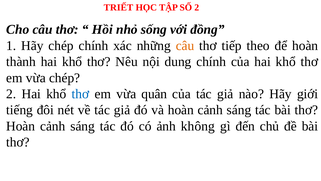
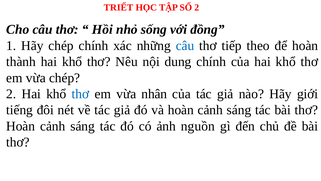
câu at (185, 46) colour: orange -> blue
quân: quân -> nhân
không: không -> nguồn
